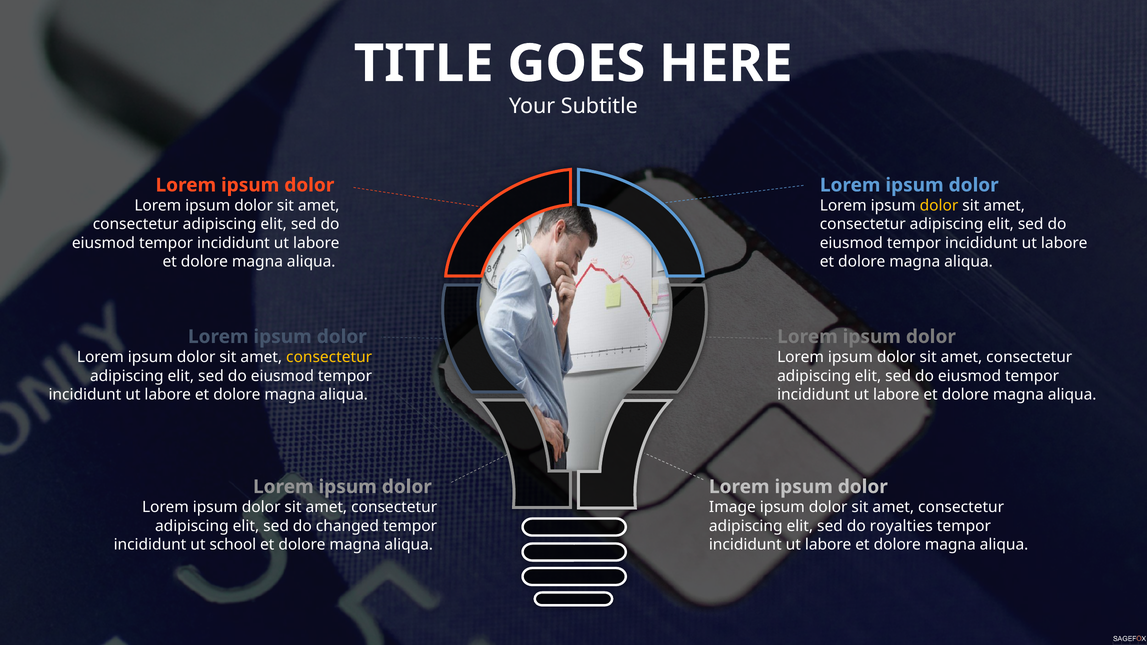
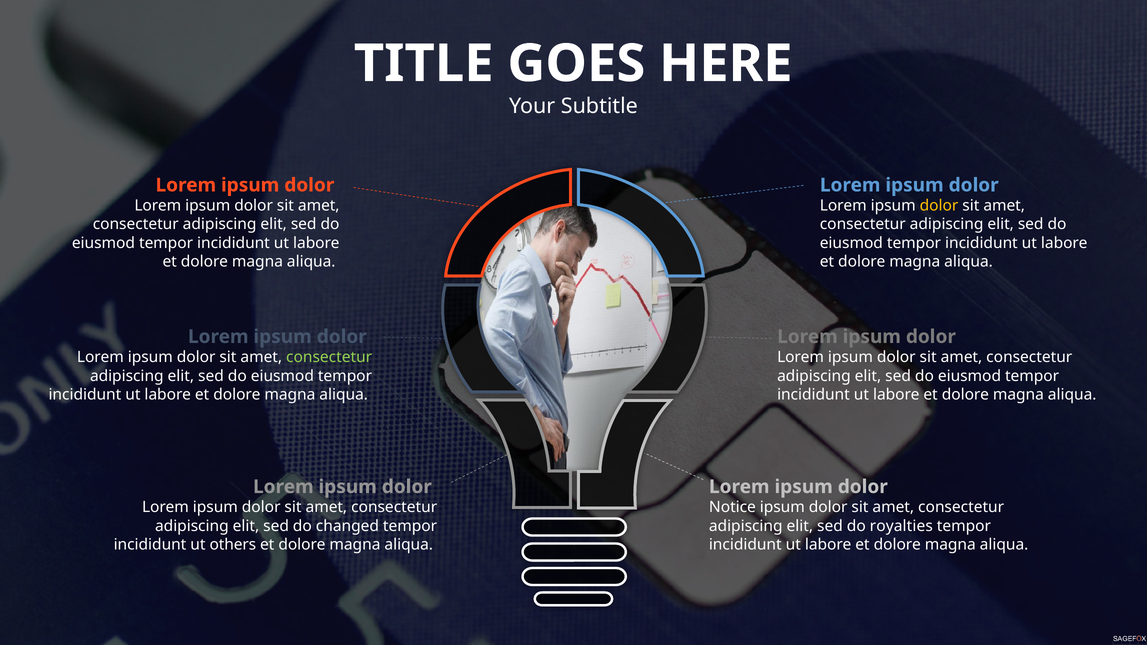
consectetur at (329, 357) colour: yellow -> light green
Image: Image -> Notice
school: school -> others
